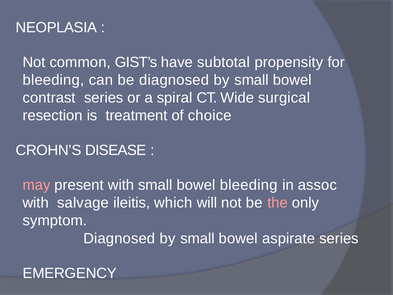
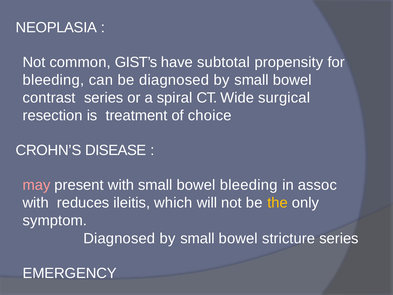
salvage: salvage -> reduces
the colour: pink -> yellow
aspirate: aspirate -> stricture
